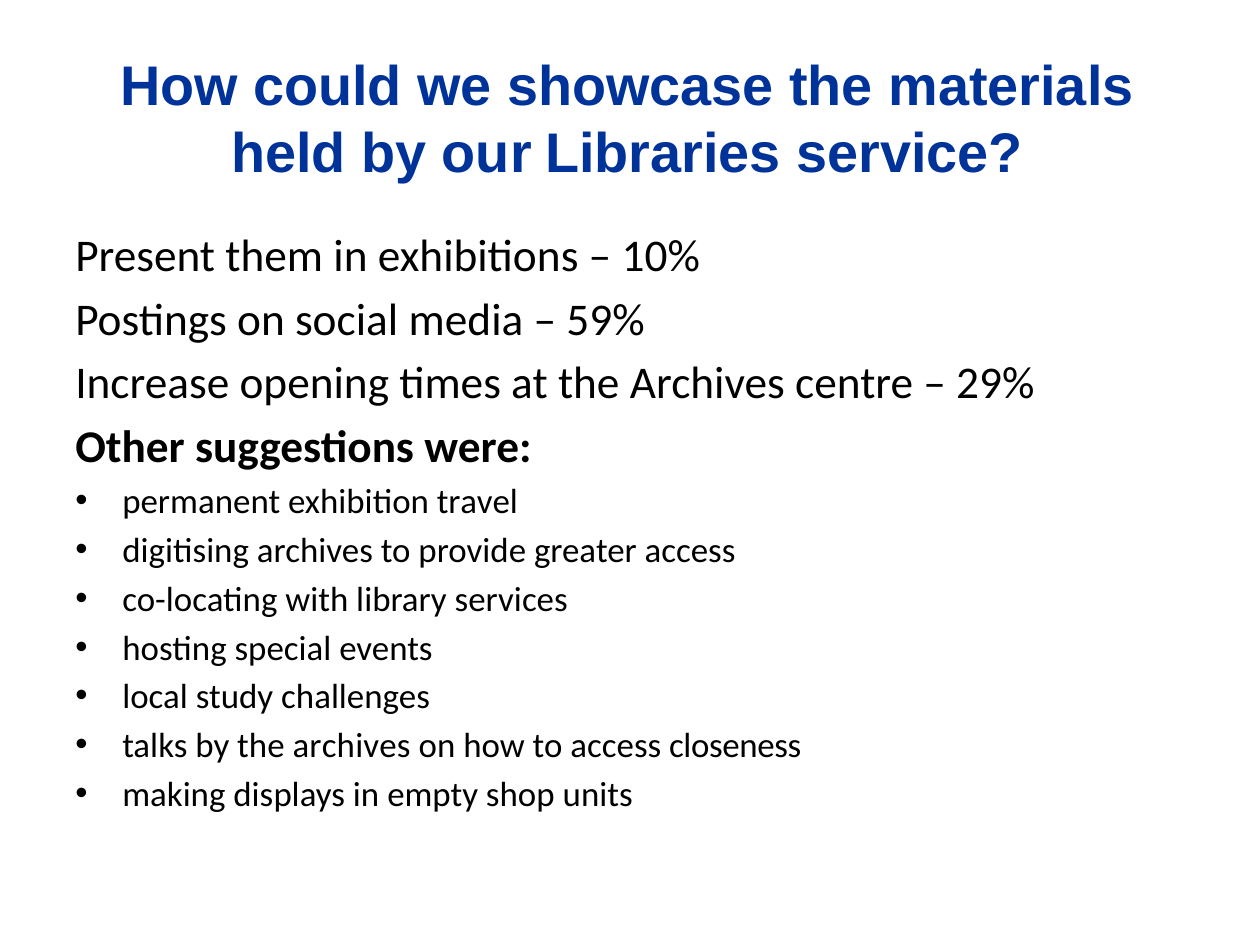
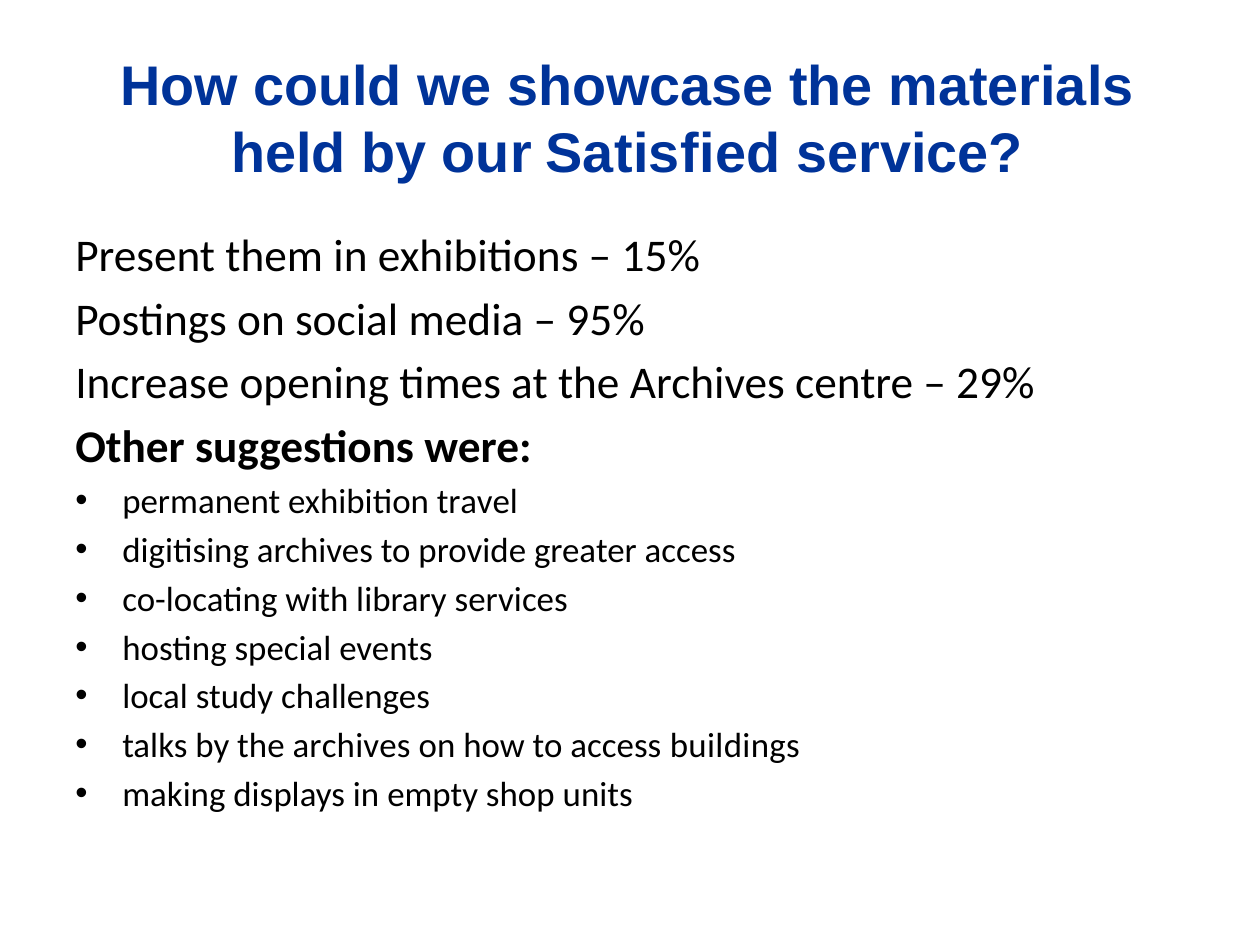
Libraries: Libraries -> Satisfied
10%: 10% -> 15%
59%: 59% -> 95%
closeness: closeness -> buildings
